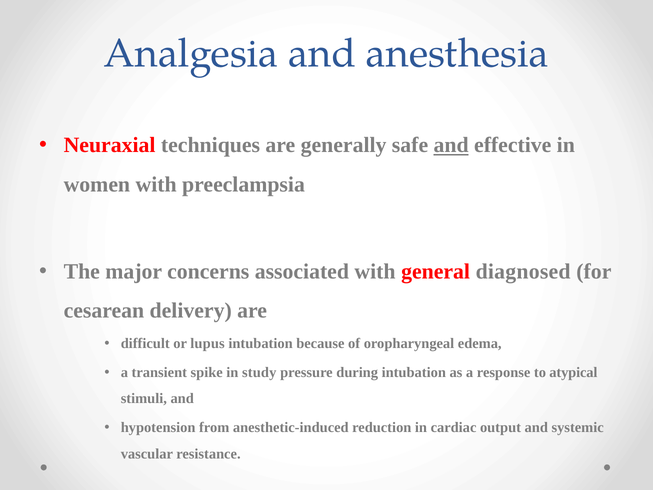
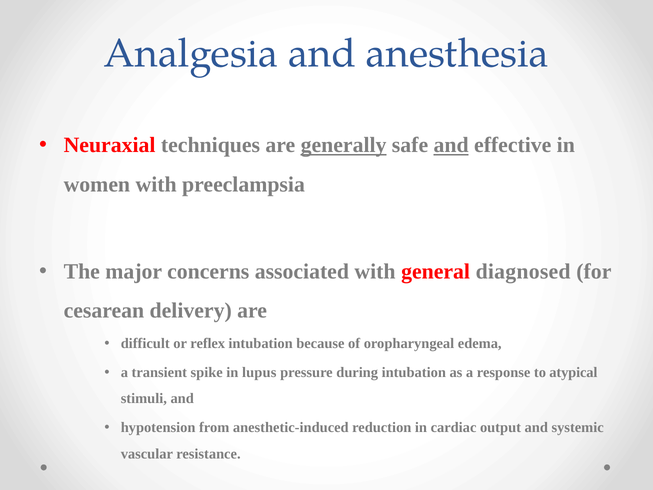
generally underline: none -> present
lupus: lupus -> reflex
study: study -> lupus
